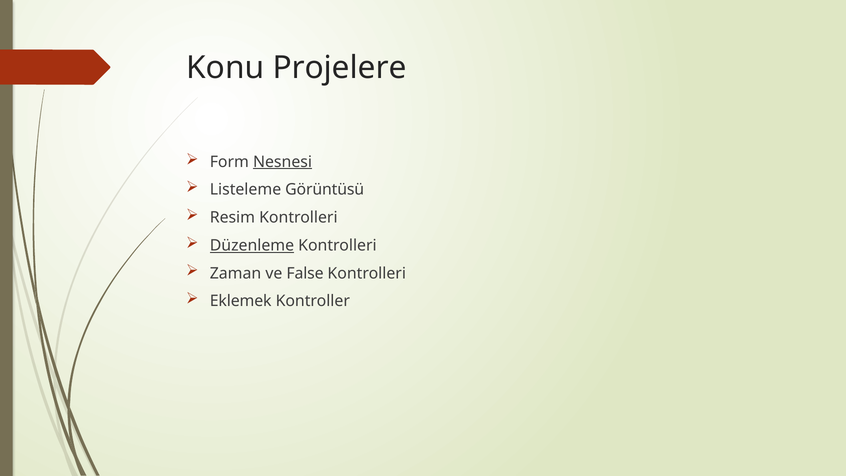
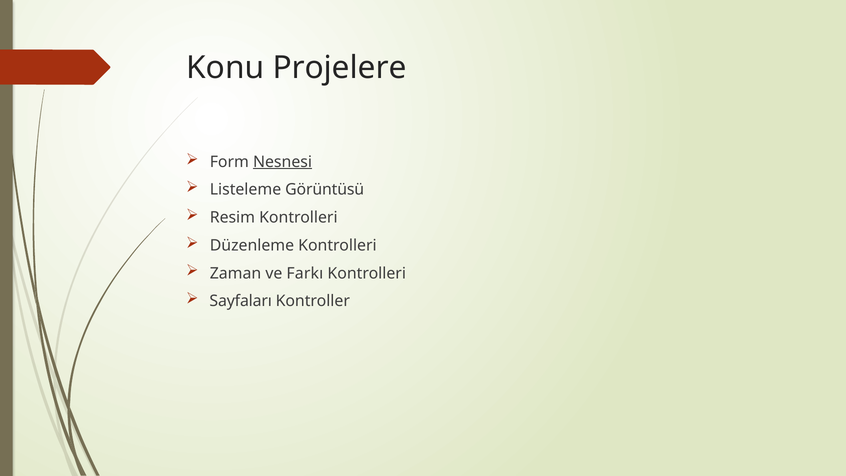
Düzenleme underline: present -> none
False: False -> Farkı
Eklemek: Eklemek -> Sayfaları
